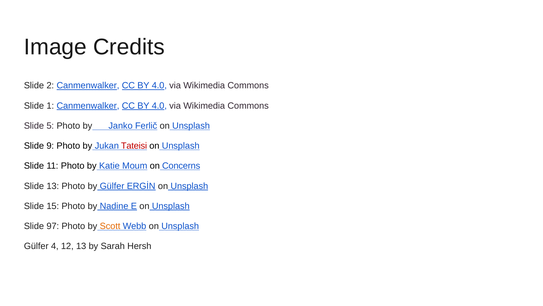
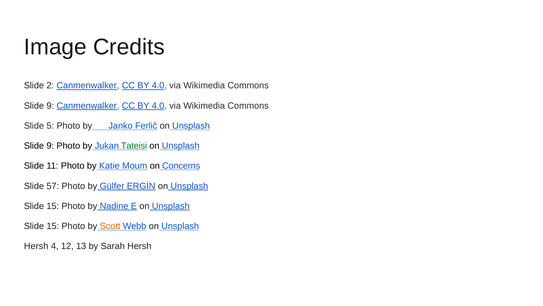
1 at (50, 106): 1 -> 9
Tateisi colour: red -> green
Slide 13: 13 -> 57
97 at (53, 226): 97 -> 15
Gülfer at (36, 246): Gülfer -> Hersh
